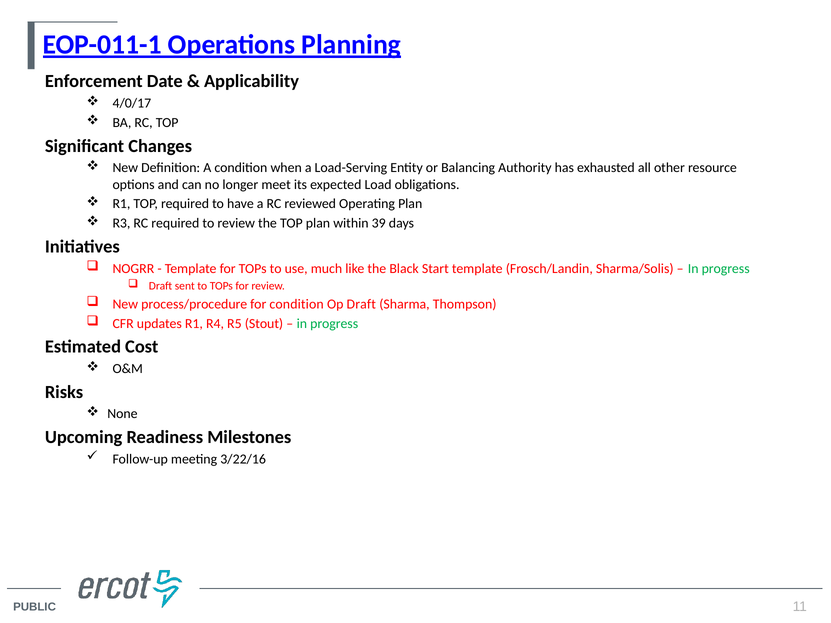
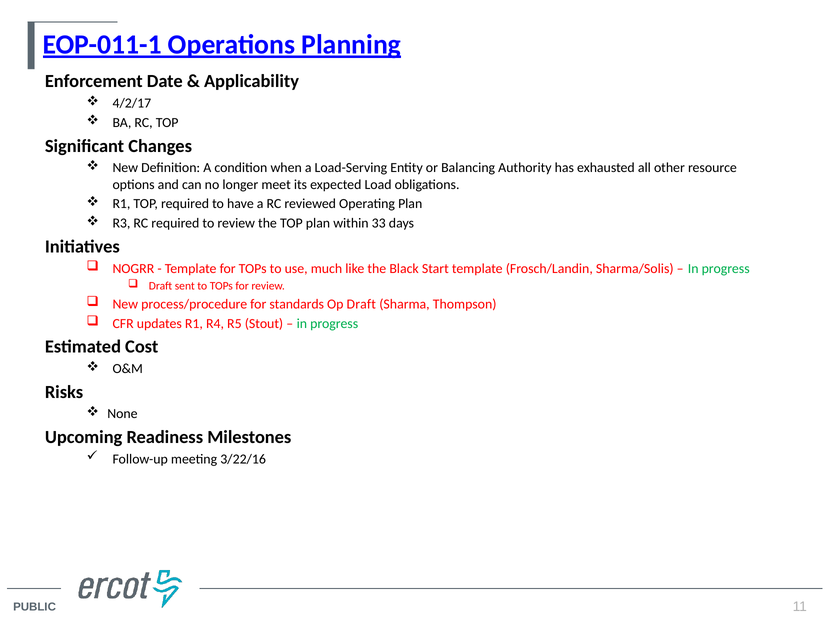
4/0/17: 4/0/17 -> 4/2/17
39: 39 -> 33
for condition: condition -> standards
